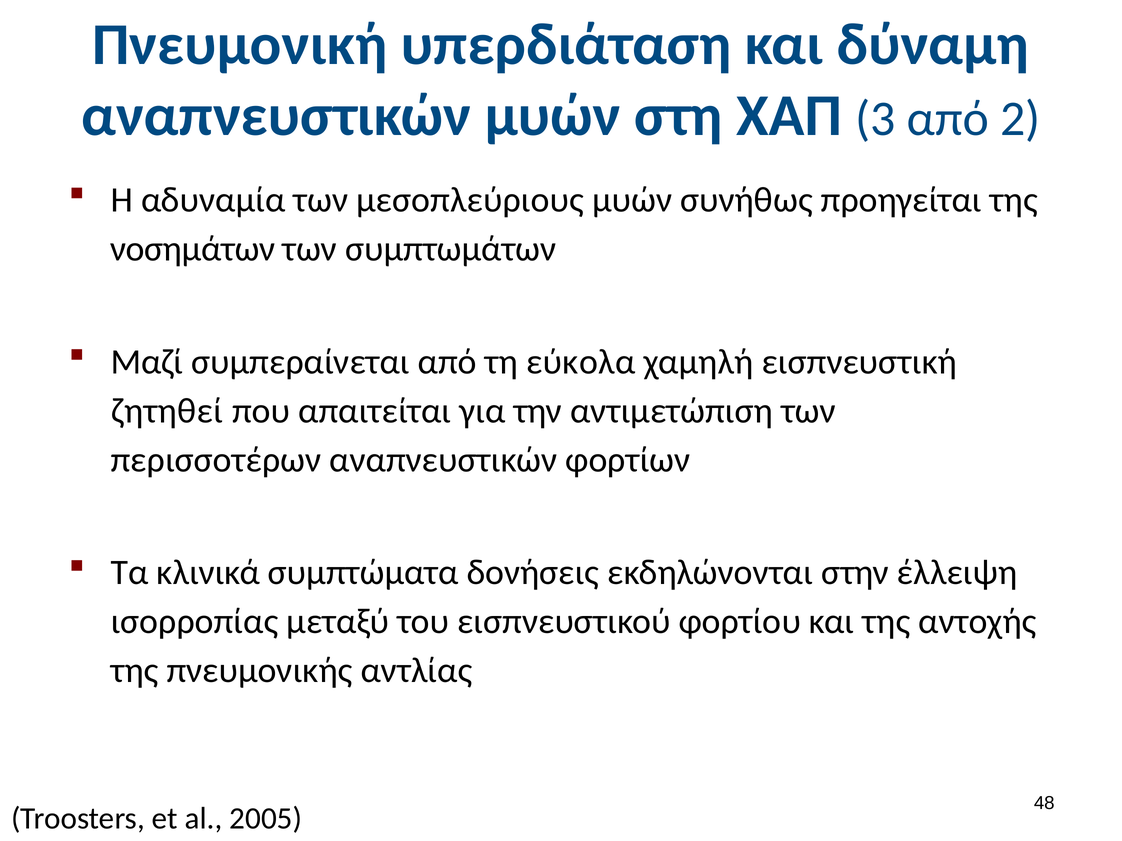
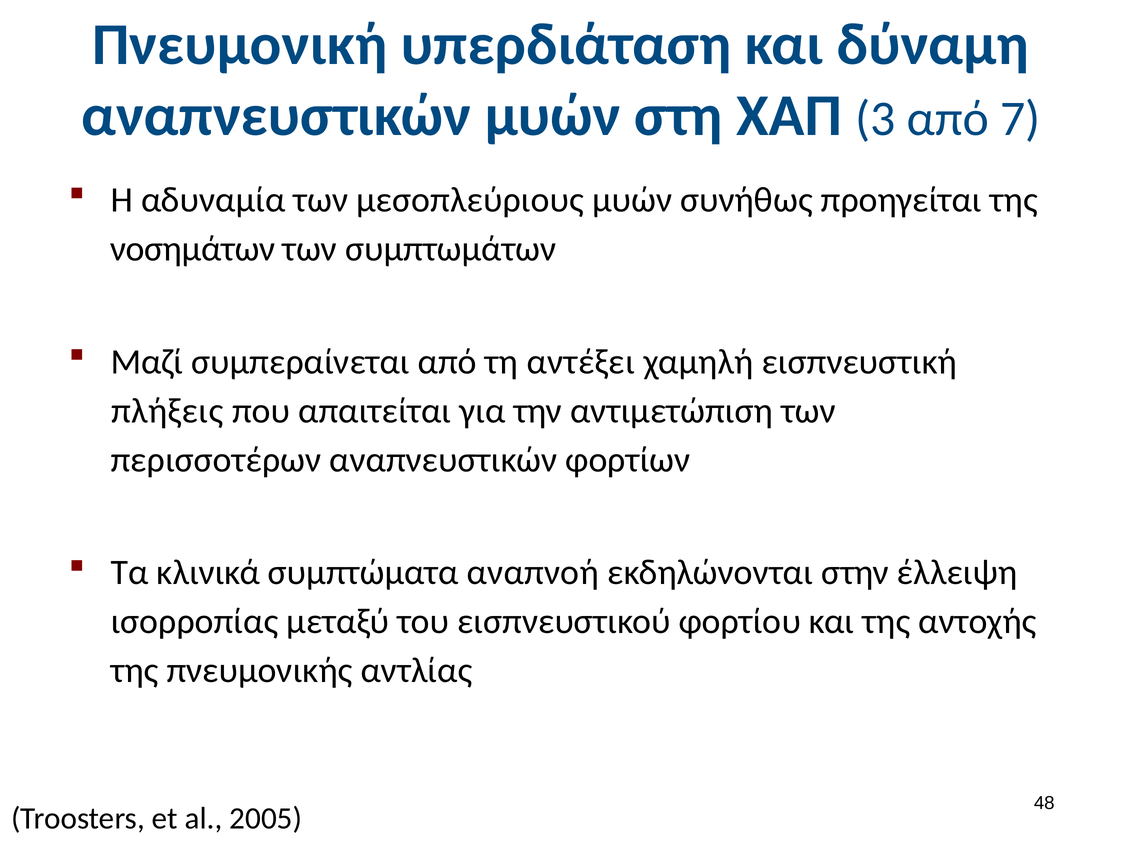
2: 2 -> 7
εύκολα: εύκολα -> αντέξει
ζητηθεί: ζητηθεί -> πλήξεις
δονήσεις: δονήσεις -> αναπνοή
